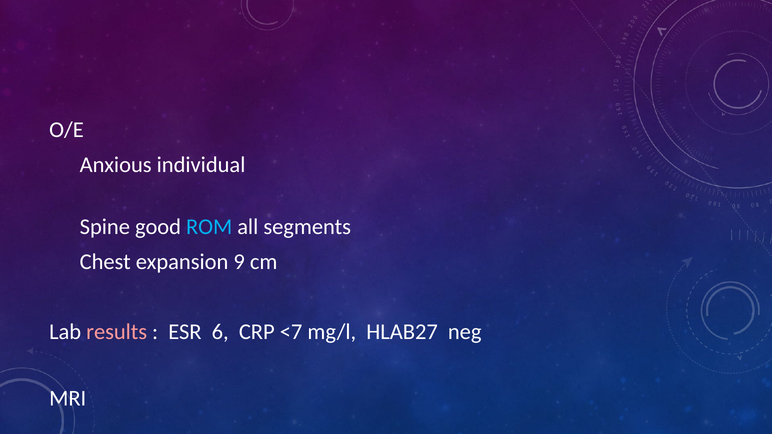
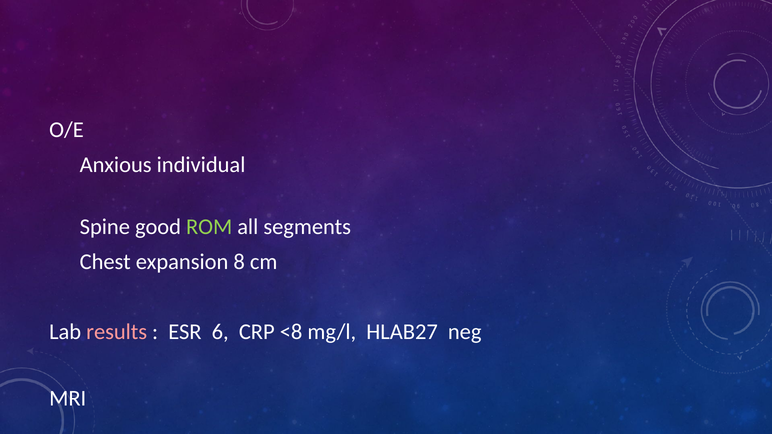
ROM colour: light blue -> light green
9: 9 -> 8
<7: <7 -> <8
